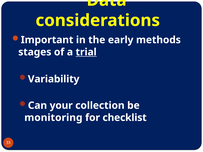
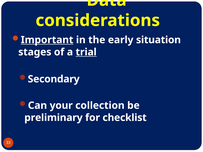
Important underline: none -> present
methods: methods -> situation
Variability: Variability -> Secondary
monitoring: monitoring -> preliminary
